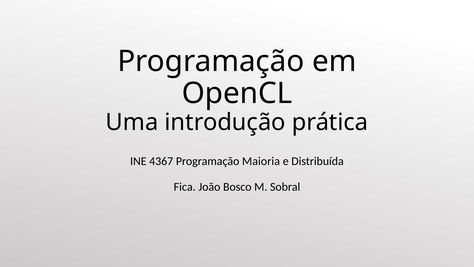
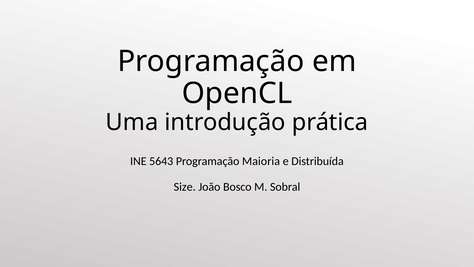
4367: 4367 -> 5643
Fica: Fica -> Size
